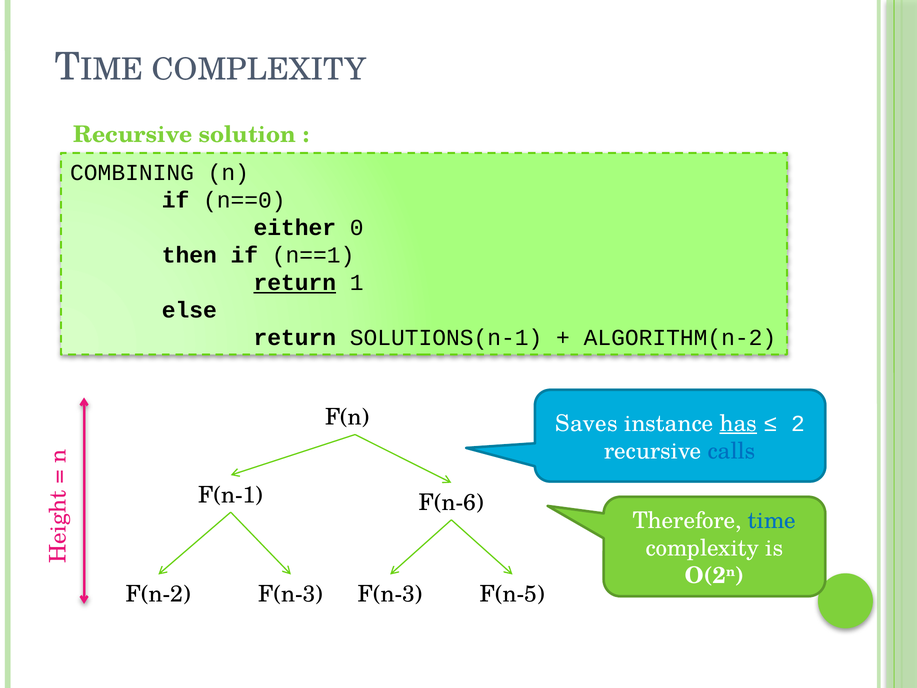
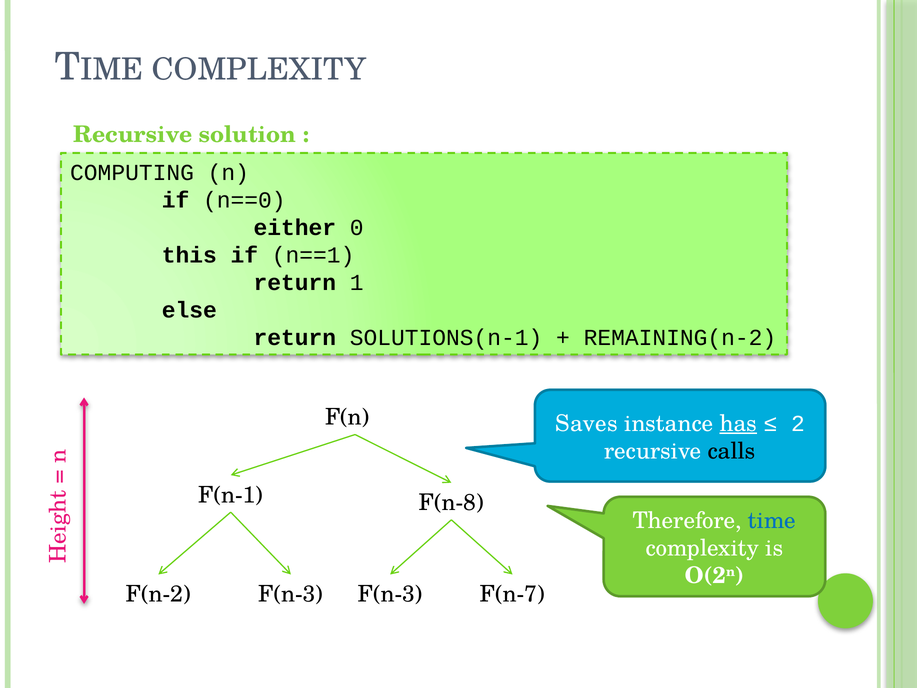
COMBINING: COMBINING -> COMPUTING
then: then -> this
return at (295, 283) underline: present -> none
ALGORITHM(n-2: ALGORITHM(n-2 -> REMAINING(n-2
calls colour: blue -> black
F(n-6: F(n-6 -> F(n-8
F(n-5: F(n-5 -> F(n-7
